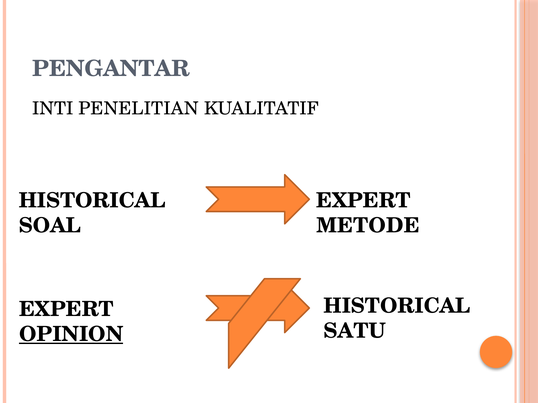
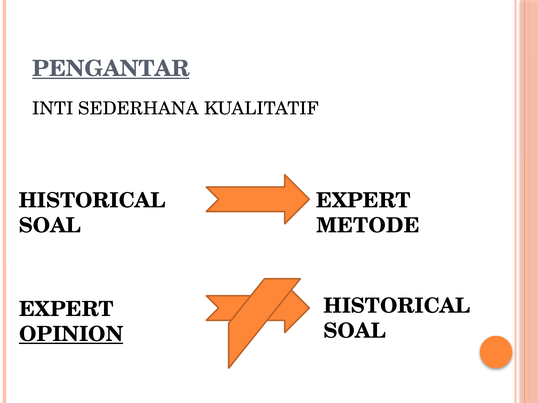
PENGANTAR underline: none -> present
PENELITIAN: PENELITIAN -> SEDERHANA
SATU at (355, 331): SATU -> SOAL
